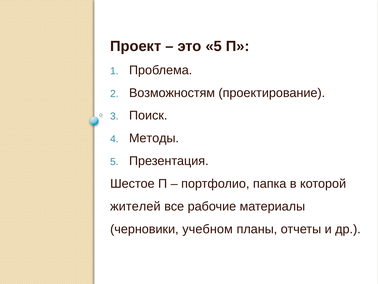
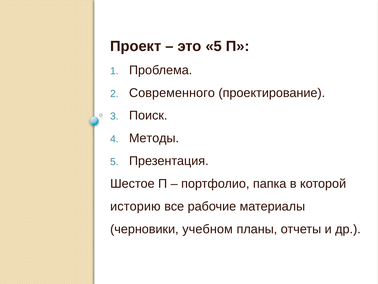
Возможностям: Возможностям -> Современного
жителей: жителей -> историю
